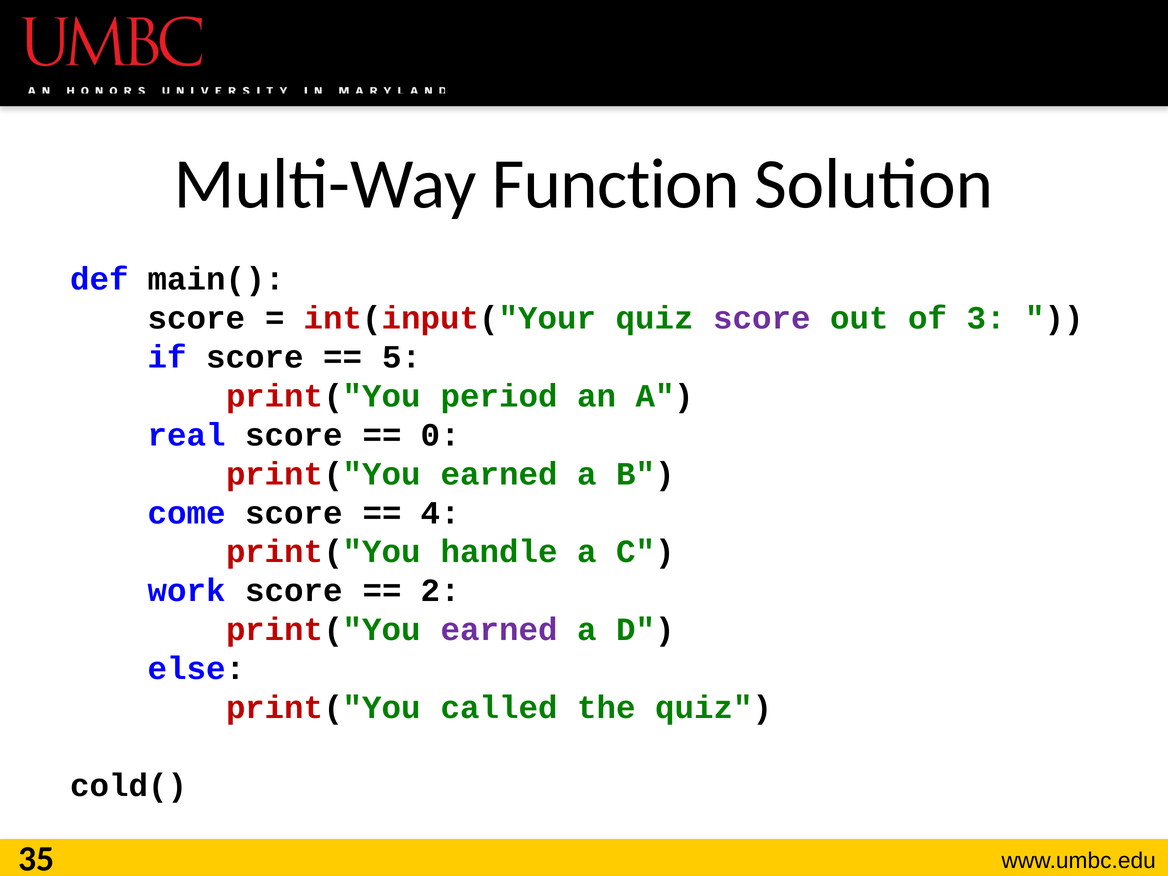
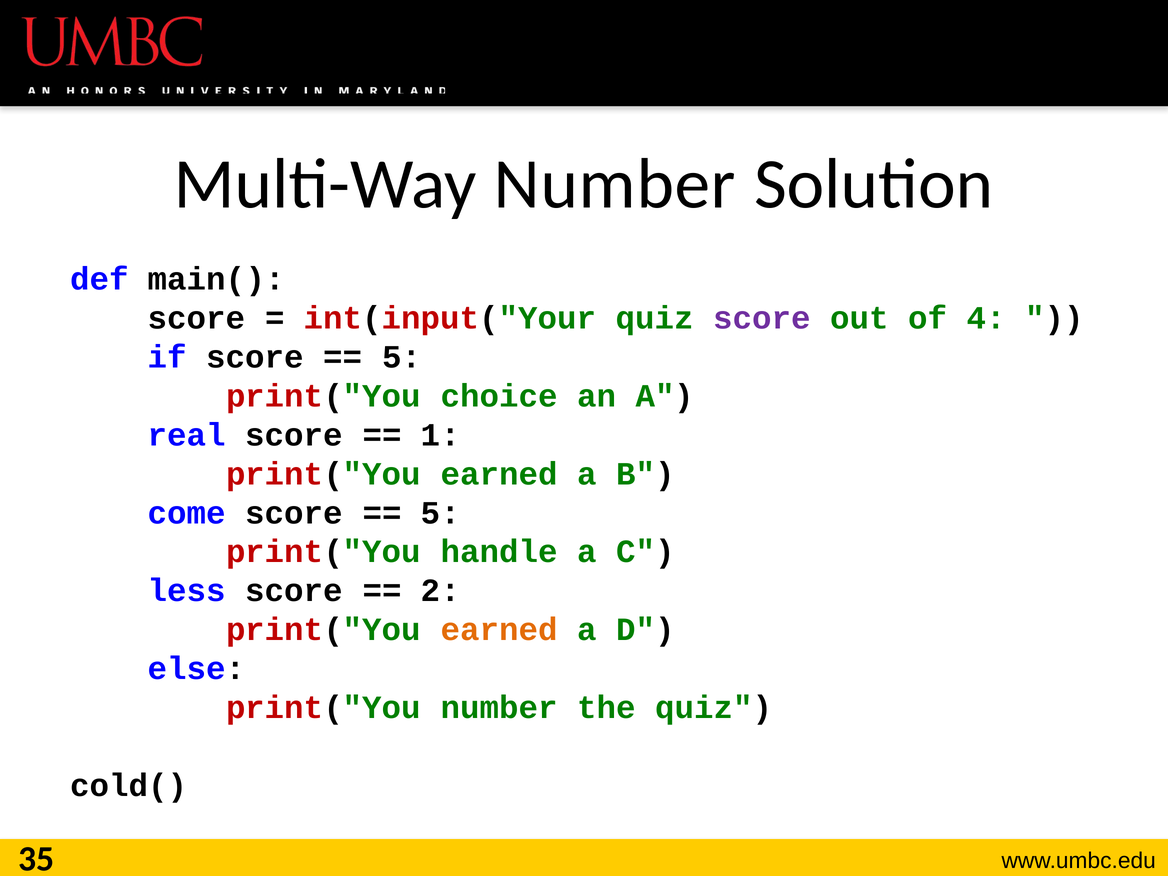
Multi-Way Function: Function -> Number
3: 3 -> 4
period: period -> choice
0: 0 -> 1
4 at (441, 513): 4 -> 5
work: work -> less
earned at (499, 630) colour: purple -> orange
print("You called: called -> number
